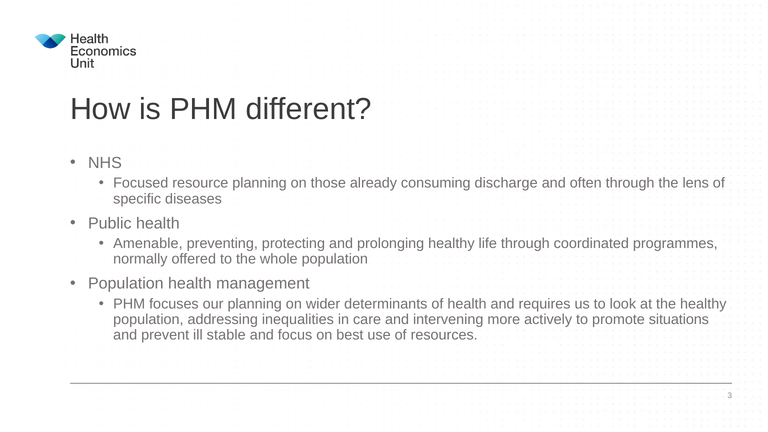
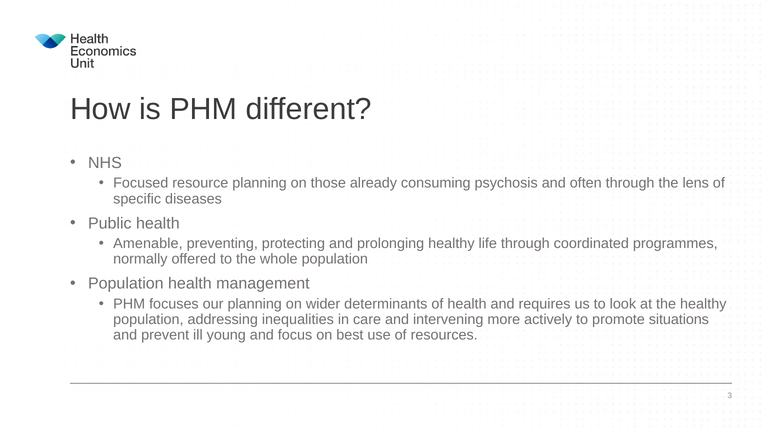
discharge: discharge -> psychosis
stable: stable -> young
